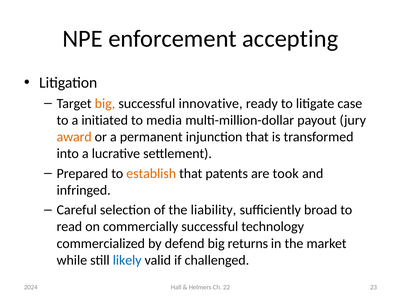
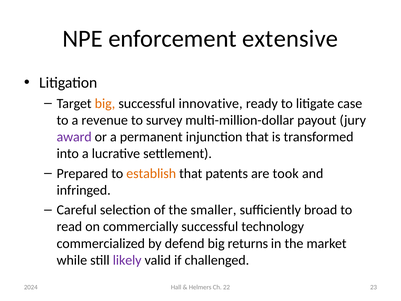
accepting: accepting -> extensive
initiated: initiated -> revenue
media: media -> survey
award colour: orange -> purple
liability: liability -> smaller
likely colour: blue -> purple
